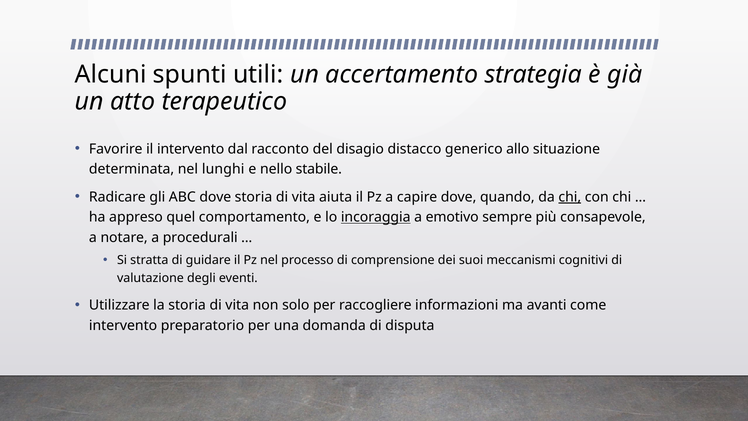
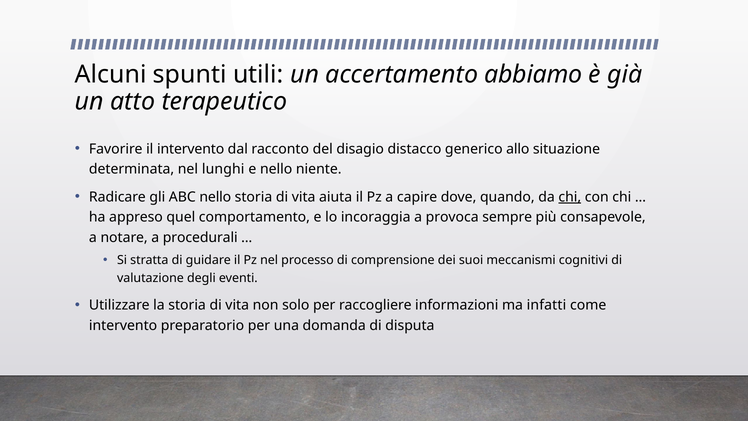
strategia: strategia -> abbiamo
stabile: stabile -> niente
ABC dove: dove -> nello
incoraggia underline: present -> none
emotivo: emotivo -> provoca
avanti: avanti -> infatti
